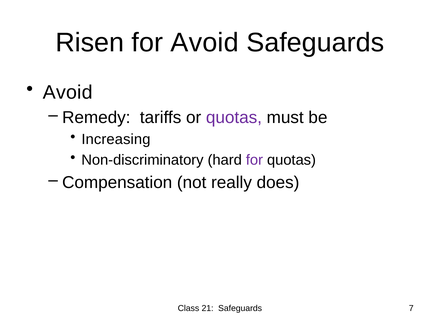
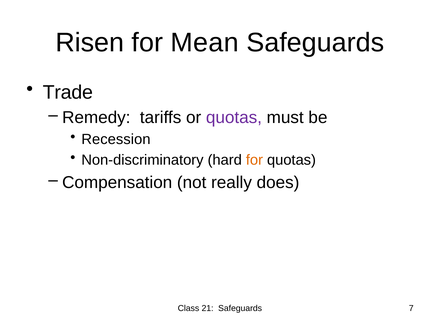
for Avoid: Avoid -> Mean
Avoid at (68, 92): Avoid -> Trade
Increasing: Increasing -> Recession
for at (254, 160) colour: purple -> orange
